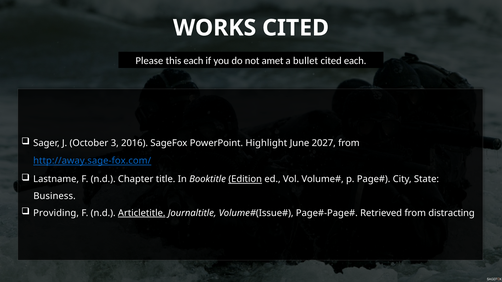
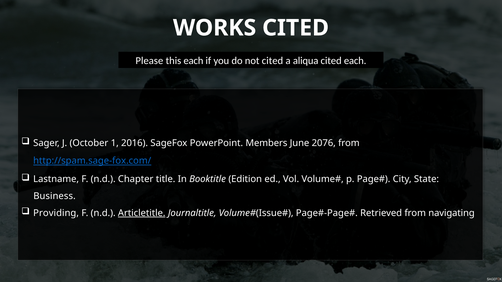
not amet: amet -> cited
bullet: bullet -> aliqua
3: 3 -> 1
Highlight: Highlight -> Members
2027: 2027 -> 2076
http://away.sage-fox.com/: http://away.sage-fox.com/ -> http://spam.sage-fox.com/
Edition underline: present -> none
distracting: distracting -> navigating
